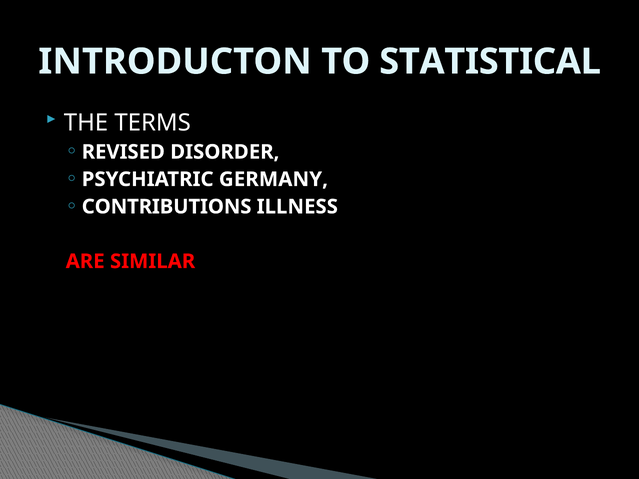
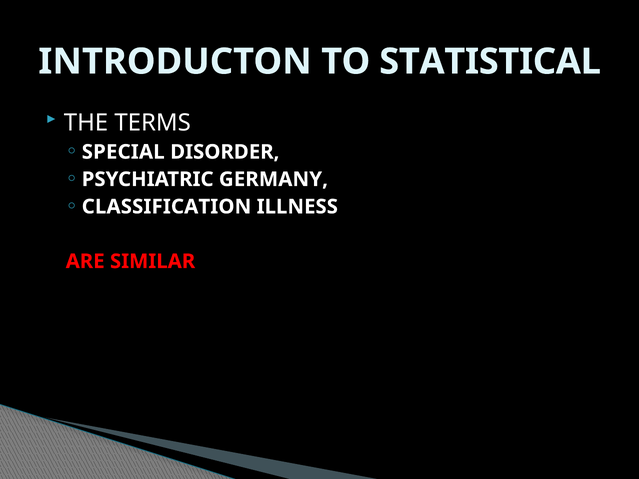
REVISED: REVISED -> SPECIAL
CONTRIBUTIONS: CONTRIBUTIONS -> CLASSIFICATION
